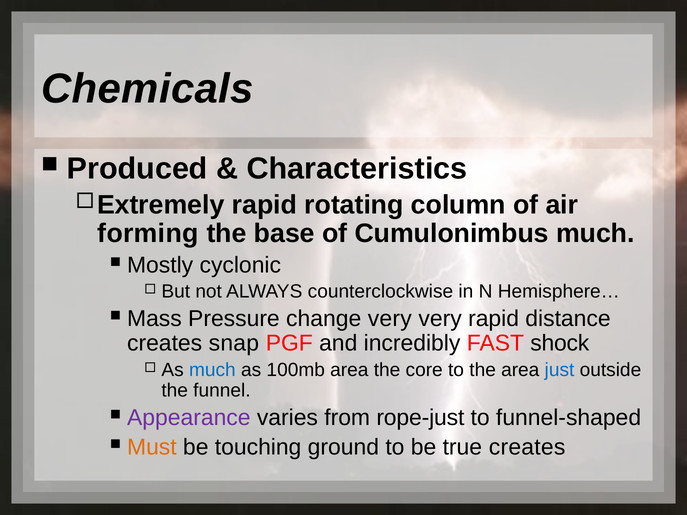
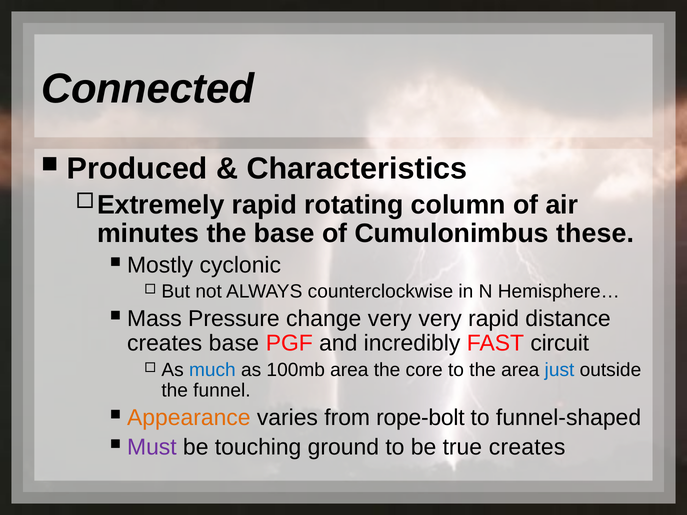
Chemicals: Chemicals -> Connected
forming: forming -> minutes
Cumulonimbus much: much -> these
creates snap: snap -> base
shock: shock -> circuit
Appearance colour: purple -> orange
rope-just: rope-just -> rope-bolt
Must colour: orange -> purple
